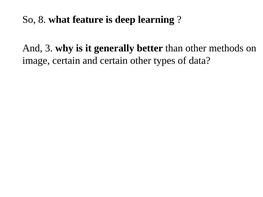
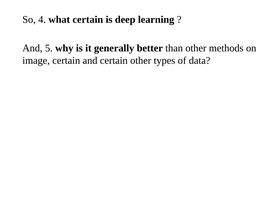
8: 8 -> 4
what feature: feature -> certain
3: 3 -> 5
